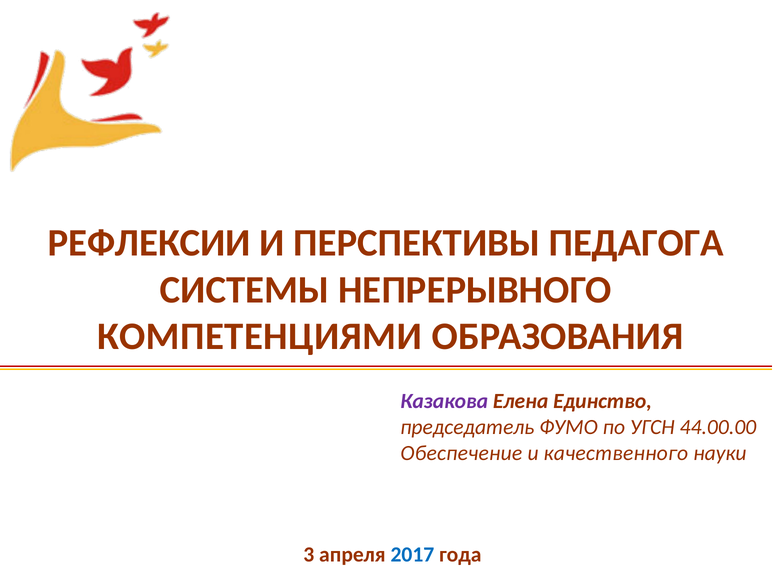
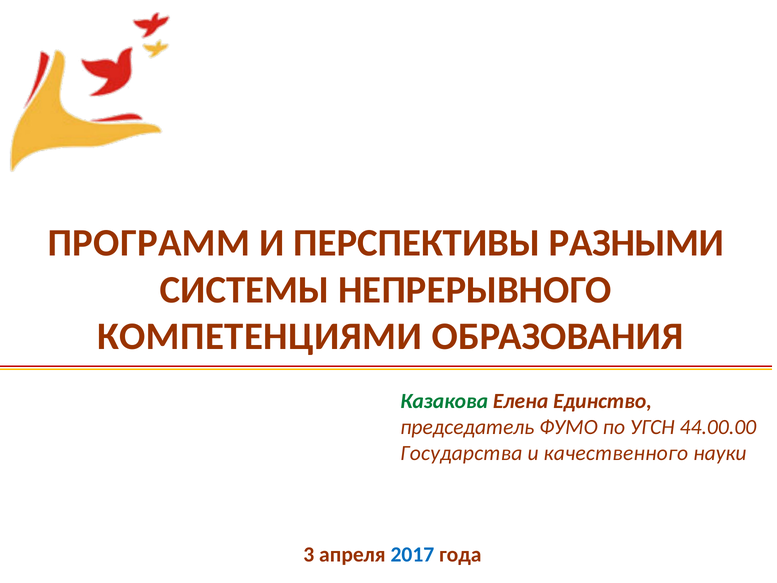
РЕФЛЕКСИИ: РЕФЛЕКСИИ -> ПРОГРАММ
ПЕДАГОГА: ПЕДАГОГА -> РАЗНЫМИ
Казакова colour: purple -> green
Обеспечение: Обеспечение -> Государства
